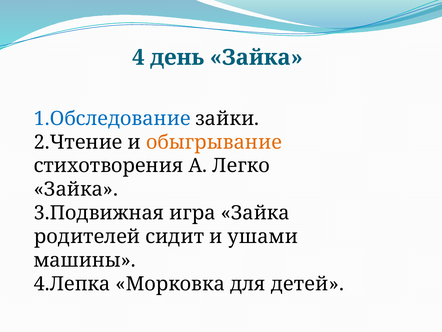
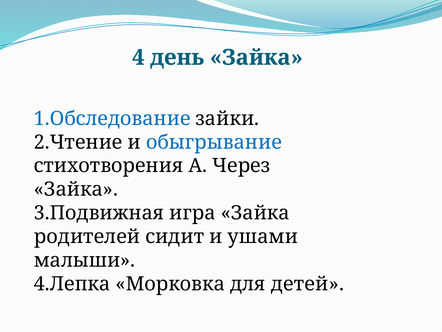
обыгрывание colour: orange -> blue
Легко: Легко -> Через
машины: машины -> малыши
